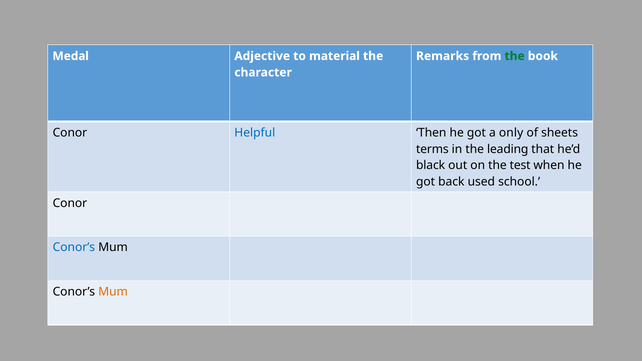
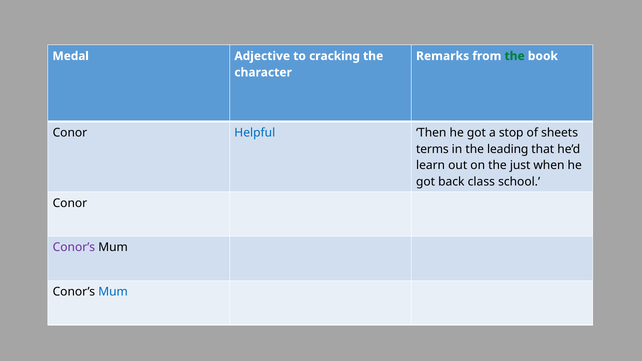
material: material -> cracking
only: only -> stop
black: black -> learn
test: test -> just
used: used -> class
Conor’s at (74, 248) colour: blue -> purple
Mum at (113, 292) colour: orange -> blue
